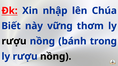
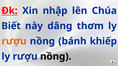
vững: vững -> dâng
rượu at (14, 41) colour: black -> orange
trong: trong -> khiếp
